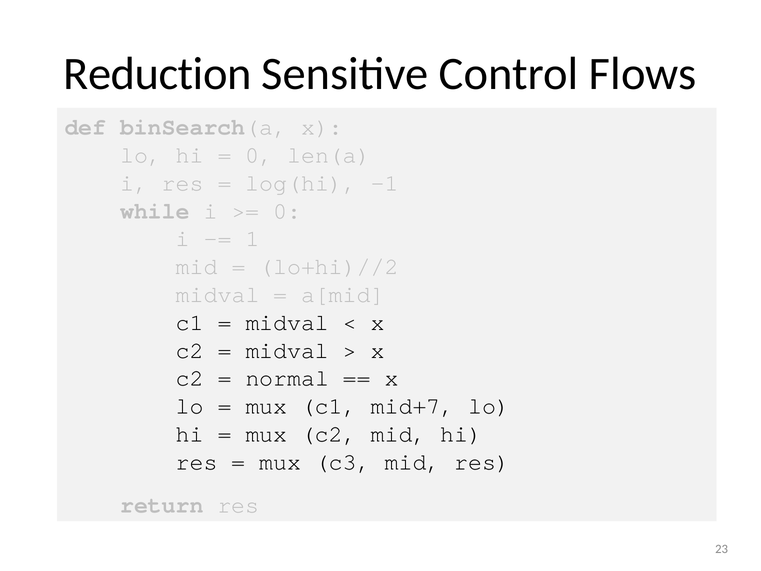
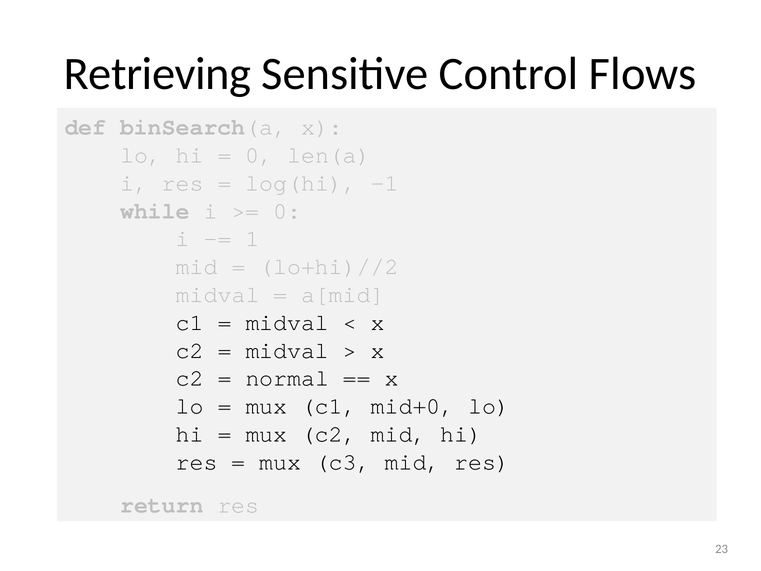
Reduction: Reduction -> Retrieving
mid+7: mid+7 -> mid+0
